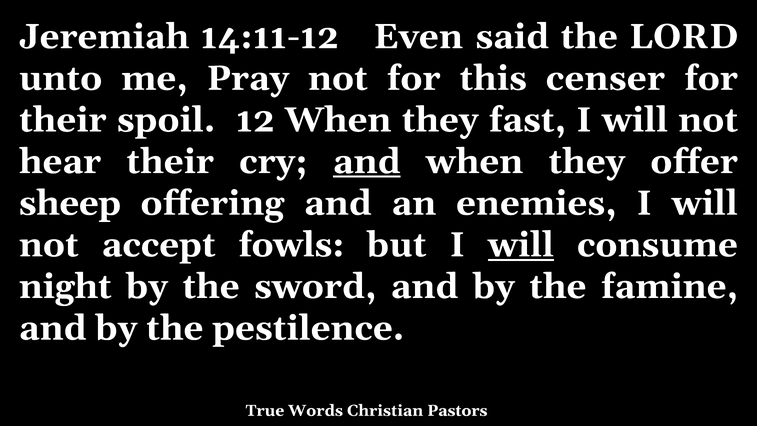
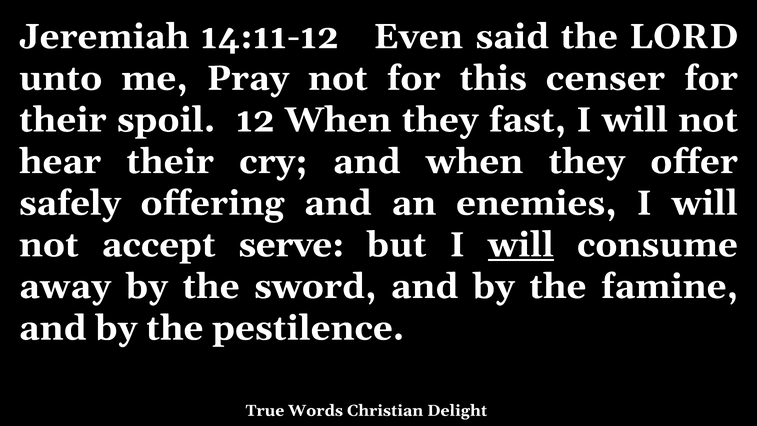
and at (367, 162) underline: present -> none
sheep: sheep -> safely
fowls: fowls -> serve
night: night -> away
Pastors: Pastors -> Delight
